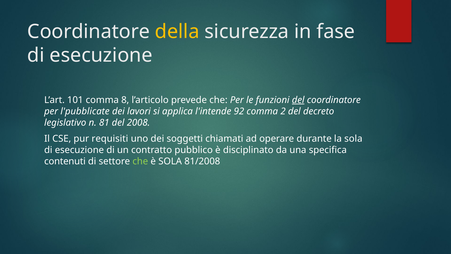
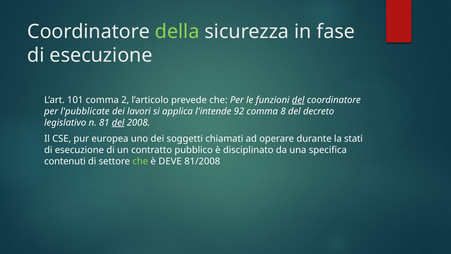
della colour: yellow -> light green
8: 8 -> 2
2: 2 -> 8
del at (118, 123) underline: none -> present
requisiti: requisiti -> europea
la sola: sola -> stati
è SOLA: SOLA -> DEVE
